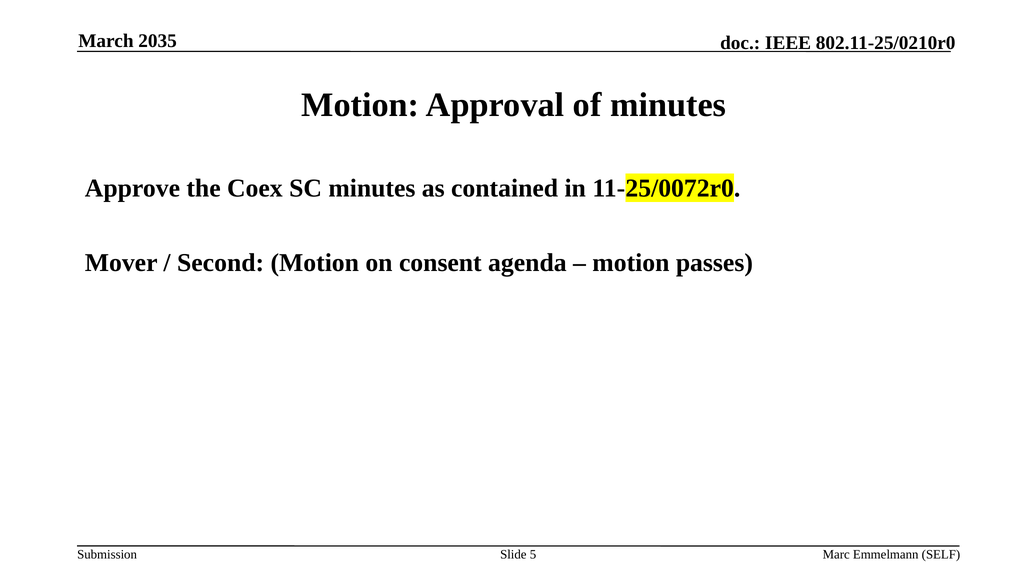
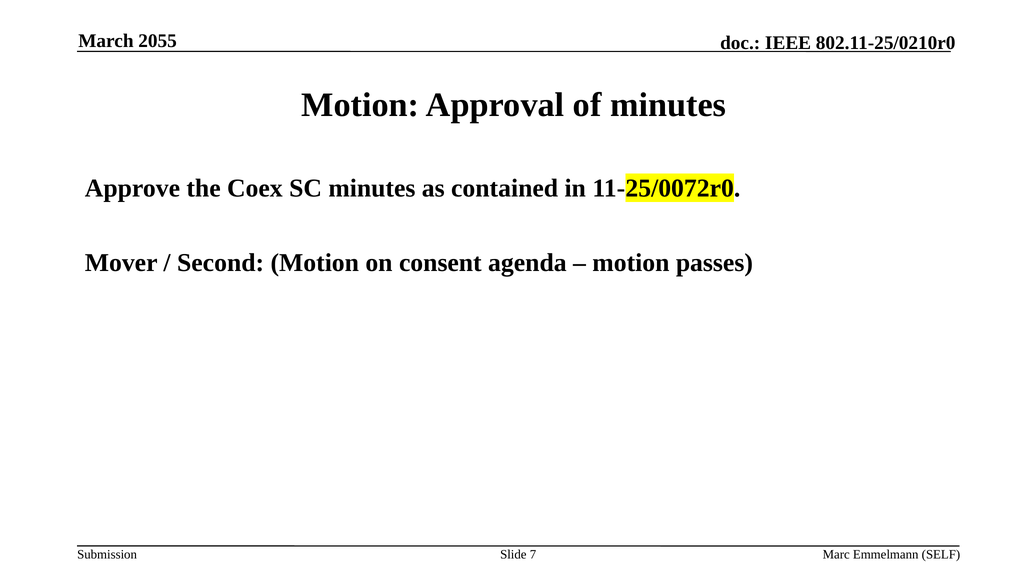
2035: 2035 -> 2055
5: 5 -> 7
